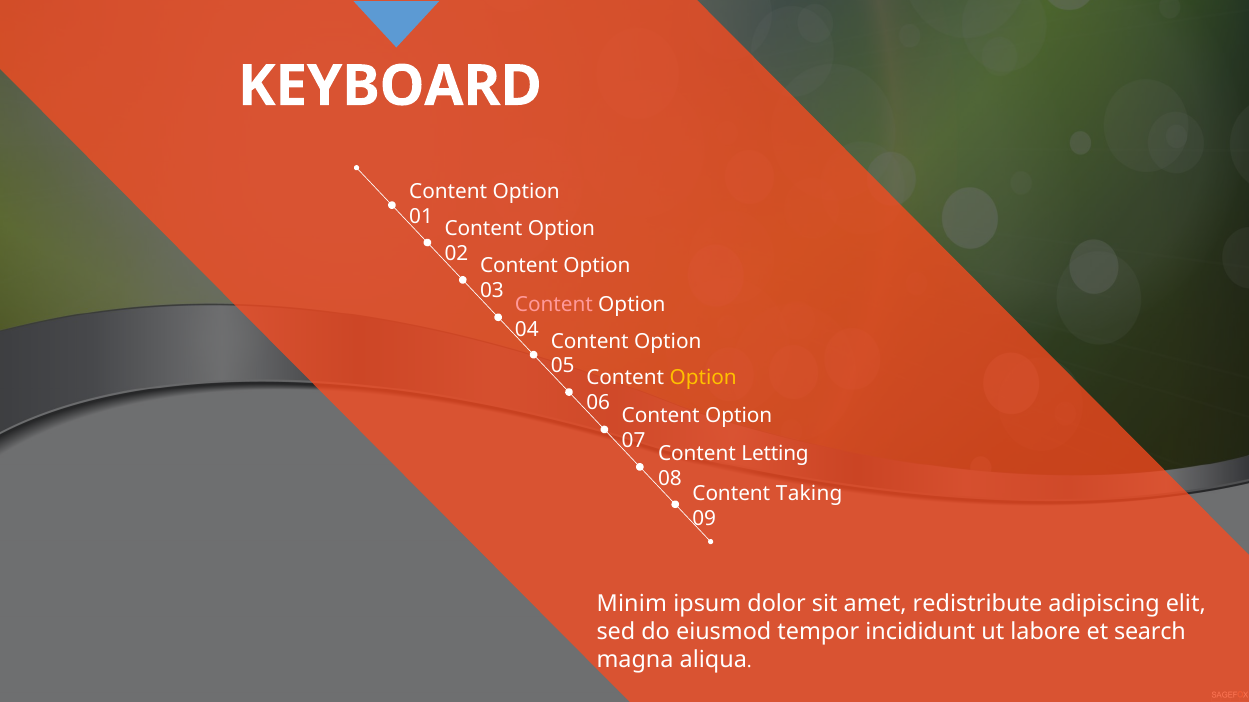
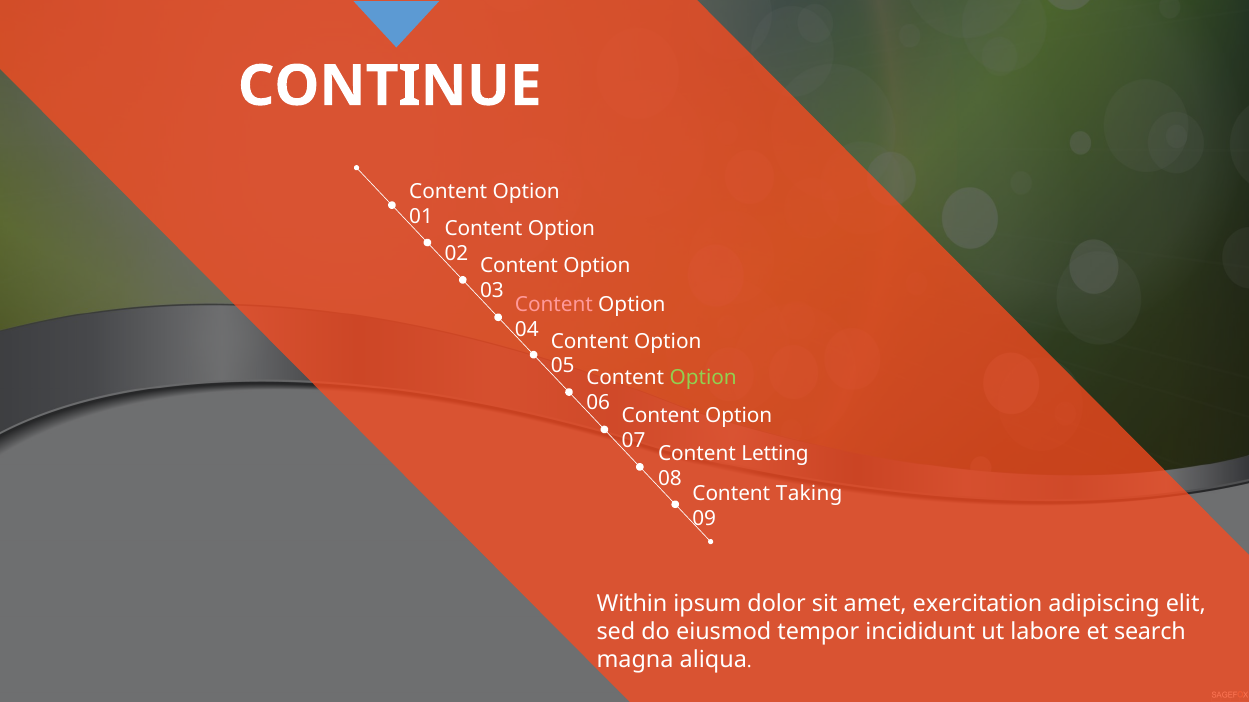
KEYBOARD: KEYBOARD -> CONTINUE
Option at (703, 378) colour: yellow -> light green
Minim: Minim -> Within
redistribute: redistribute -> exercitation
